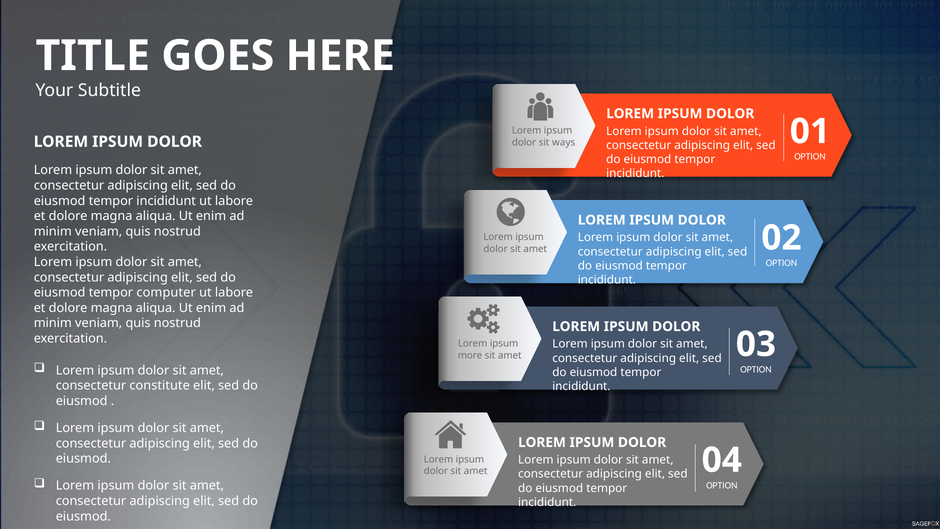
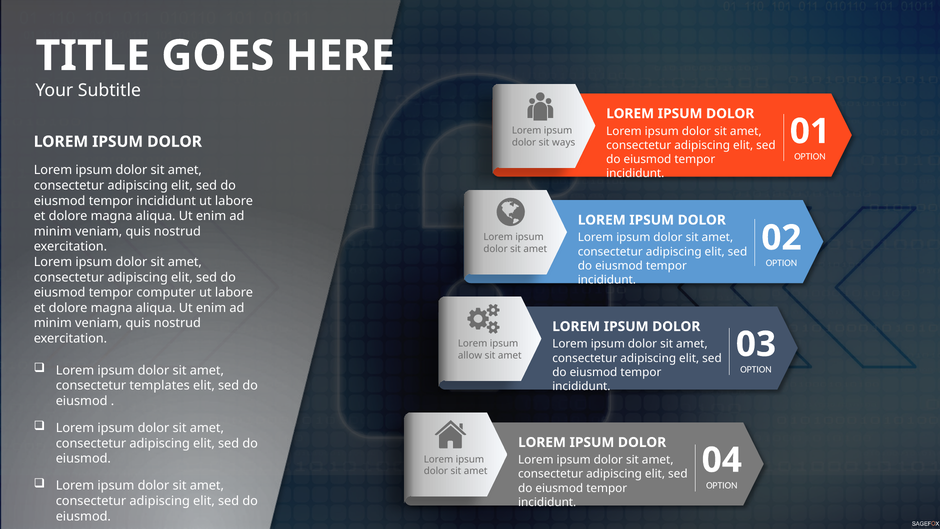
more: more -> allow
constitute: constitute -> templates
